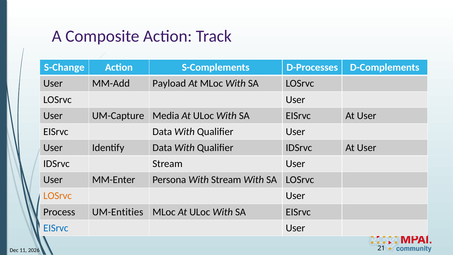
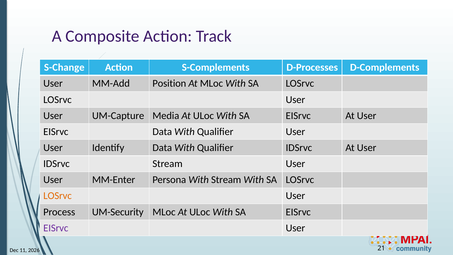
Payload: Payload -> Position
UM-Entities: UM-Entities -> UM-Security
EISrvc at (56, 228) colour: blue -> purple
